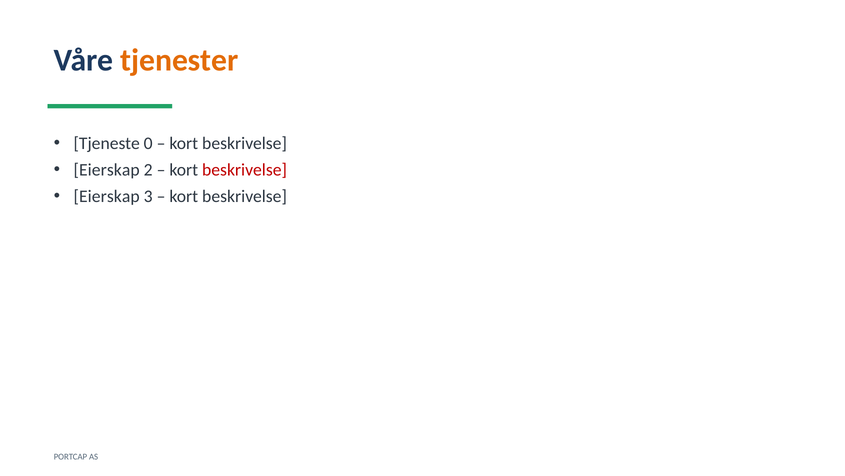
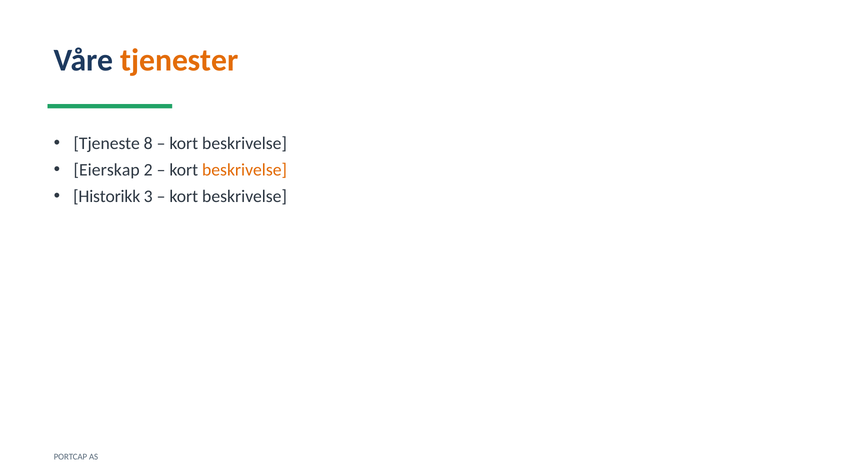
0: 0 -> 8
beskrivelse at (245, 170) colour: red -> orange
Eierskap at (107, 196): Eierskap -> Historikk
